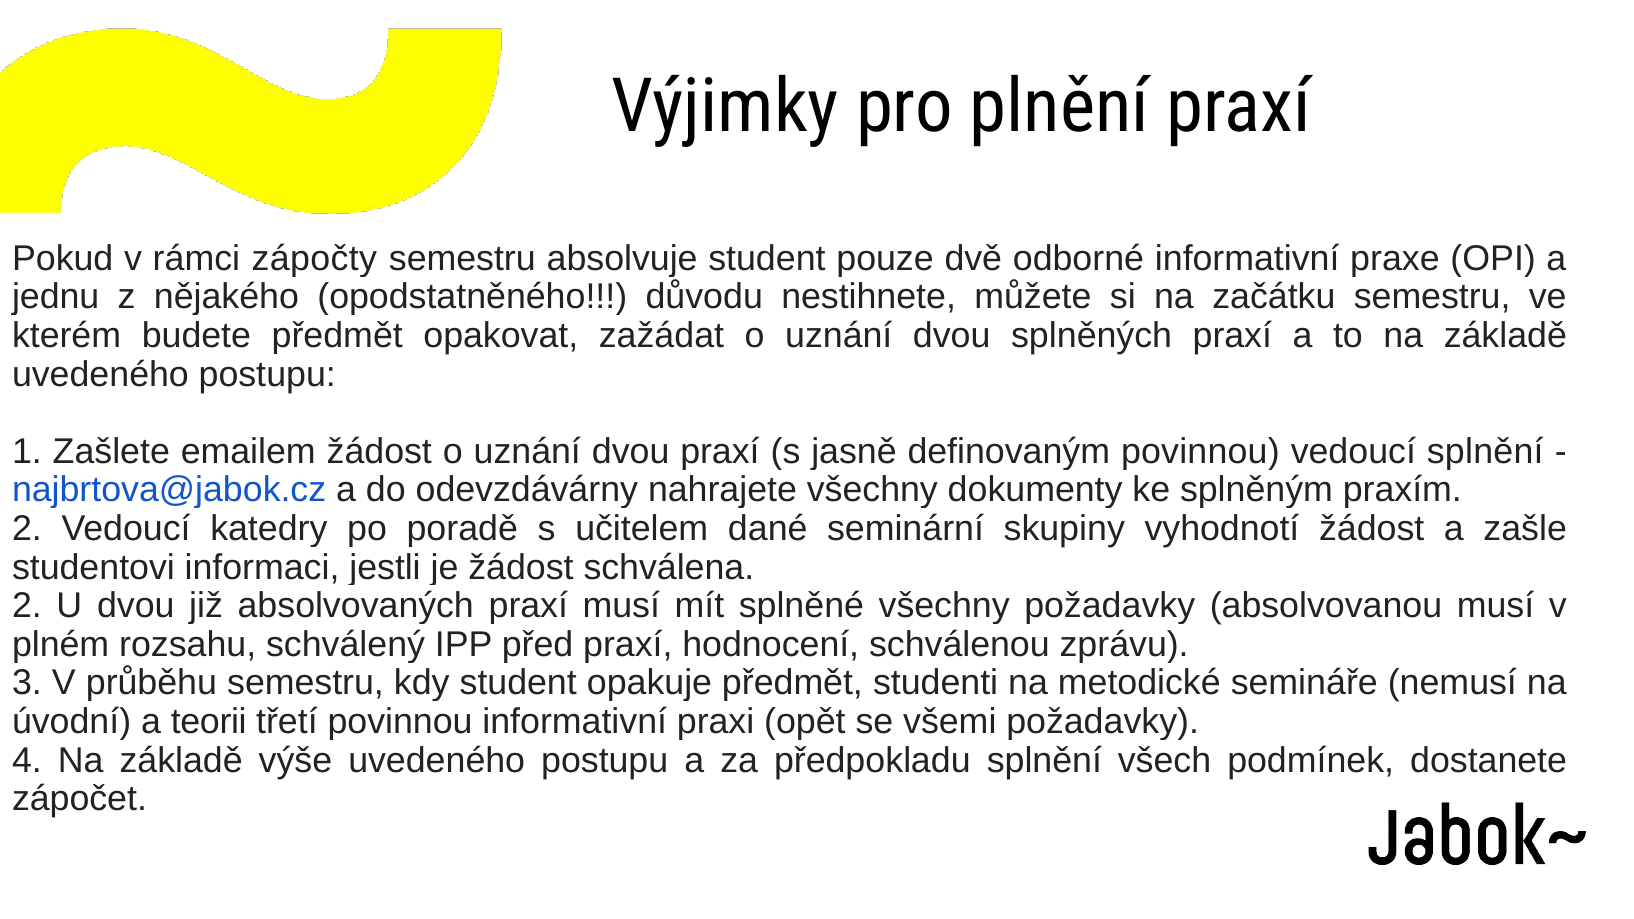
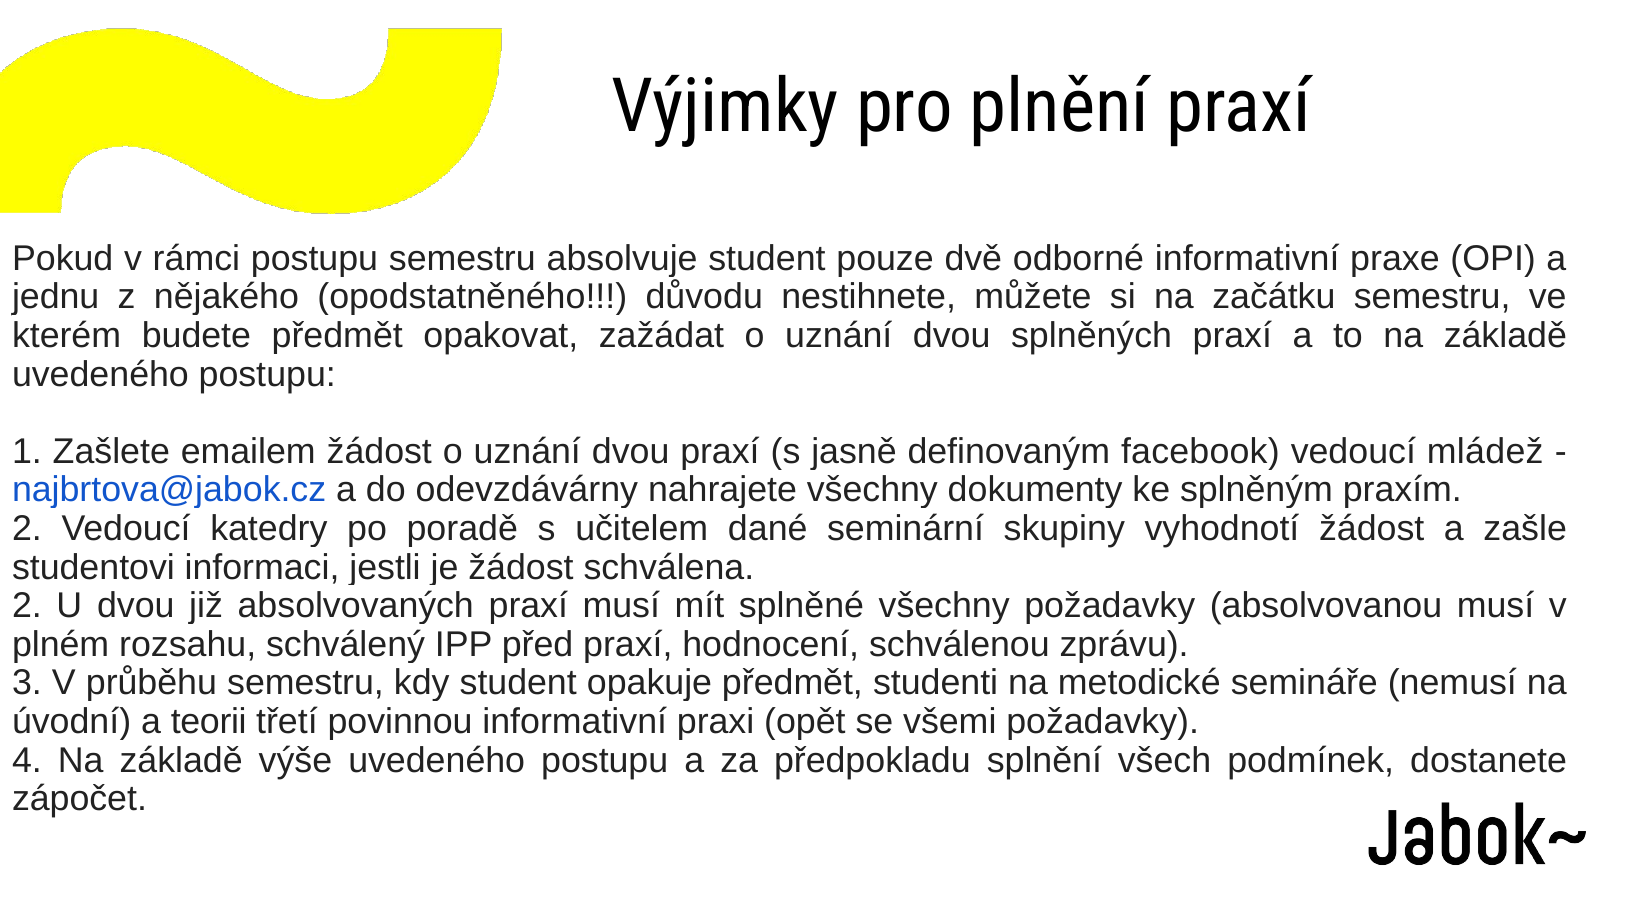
rámci zápočty: zápočty -> postupu
definovaným povinnou: povinnou -> facebook
vedoucí splnění: splnění -> mládež
